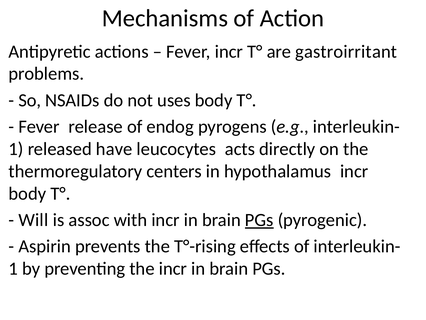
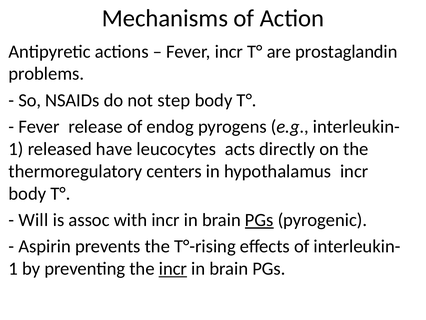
gastroirritant: gastroirritant -> prostaglandin
uses: uses -> step
incr at (173, 268) underline: none -> present
